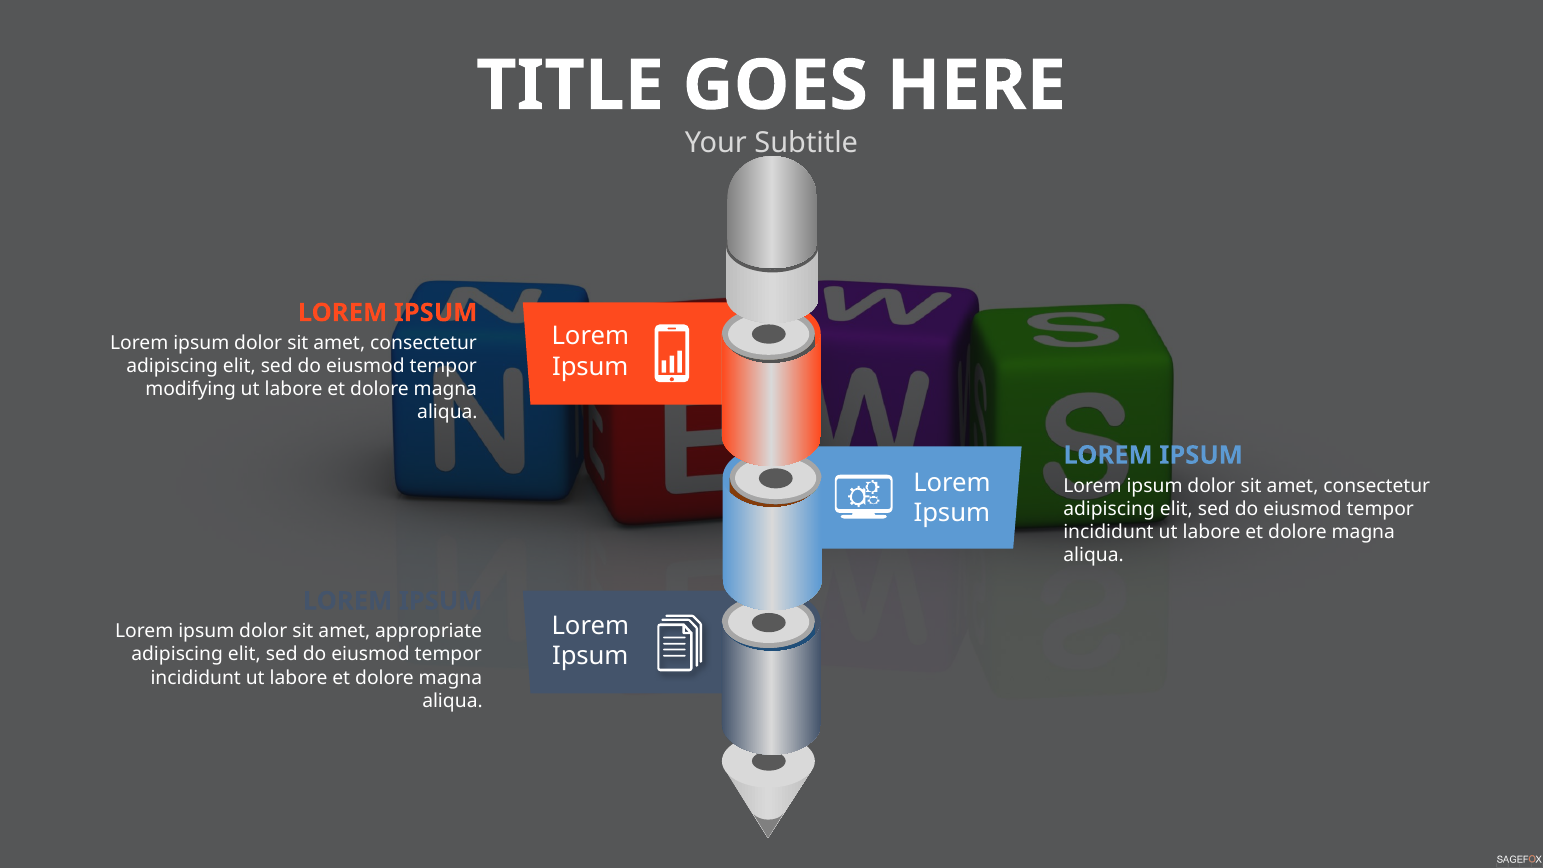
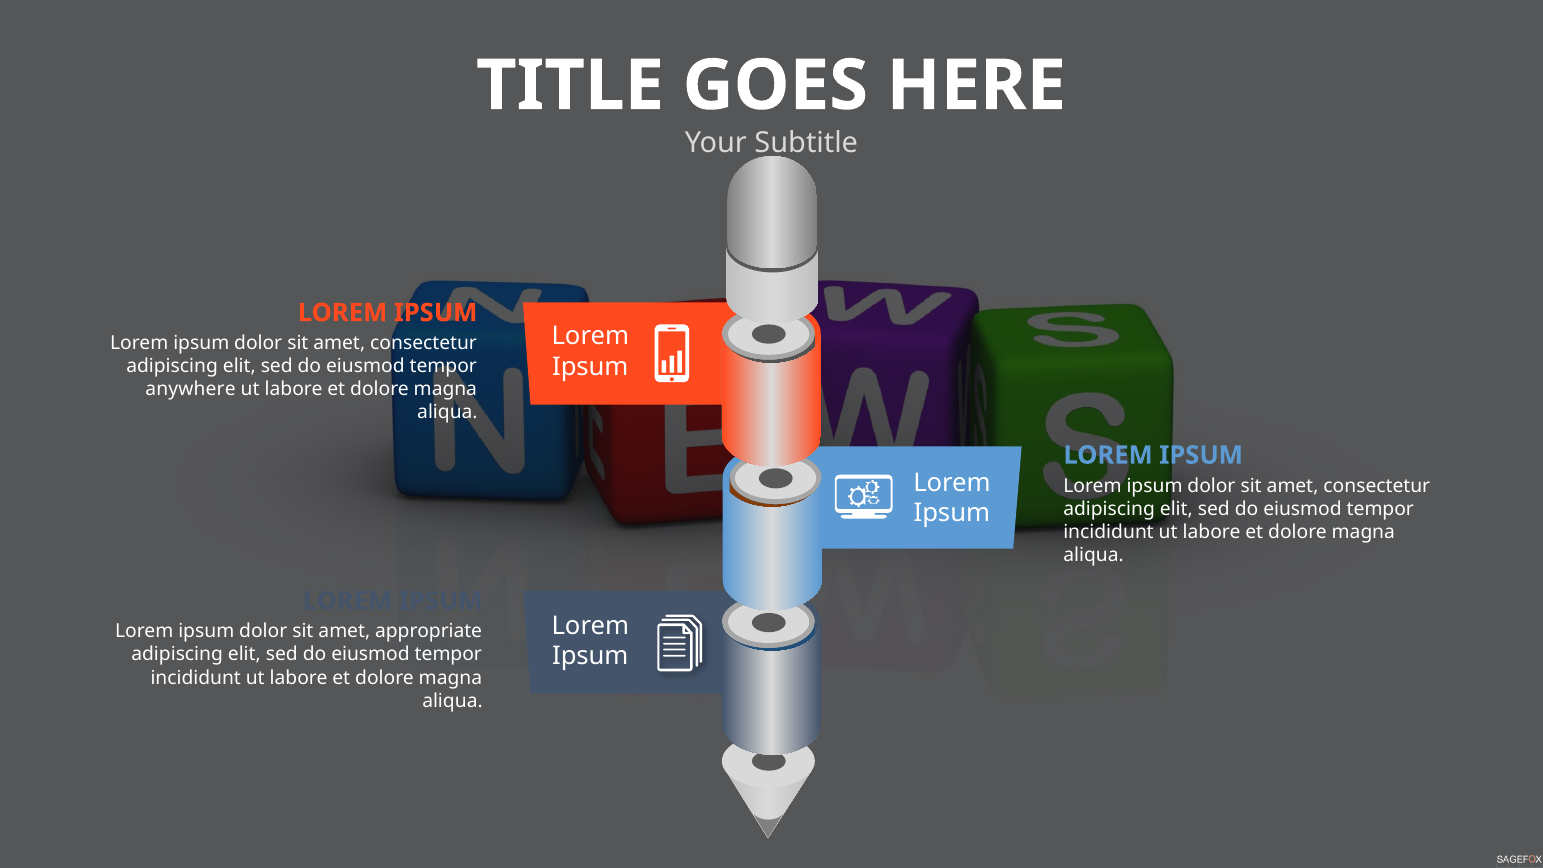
modifying: modifying -> anywhere
